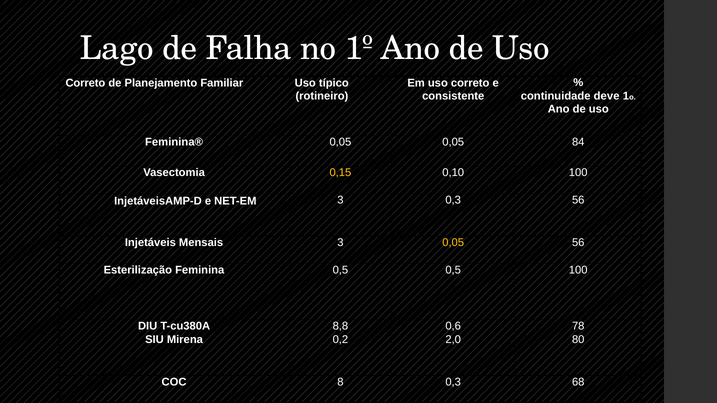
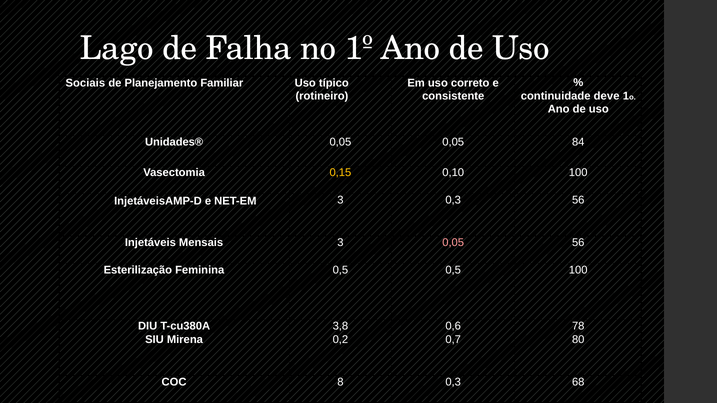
Correto at (85, 83): Correto -> Sociais
Feminina®: Feminina® -> Unidades®
0,05 at (453, 243) colour: yellow -> pink
8,8: 8,8 -> 3,8
2,0: 2,0 -> 0,7
